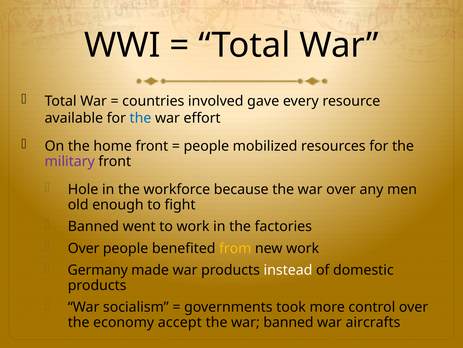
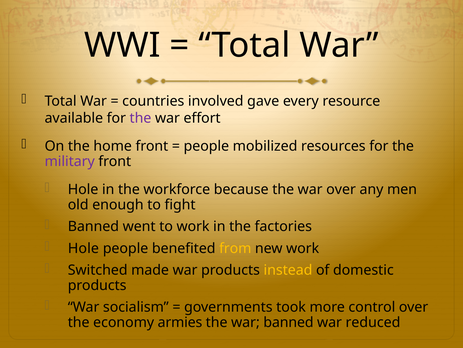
the at (140, 118) colour: blue -> purple
Over at (84, 248): Over -> Hole
Germany: Germany -> Switched
instead colour: white -> yellow
accept: accept -> armies
aircrafts: aircrafts -> reduced
